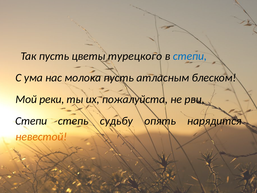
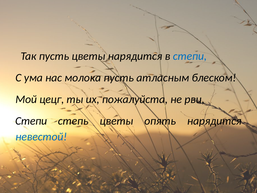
цветы турецкого: турецкого -> нарядится
реки: реки -> цецг
степь судьбу: судьбу -> цветы
невестой colour: orange -> blue
